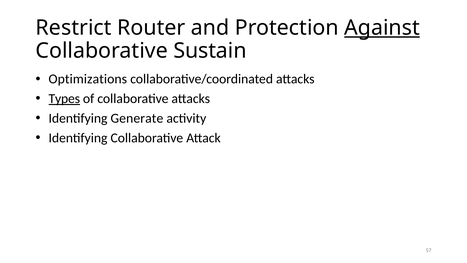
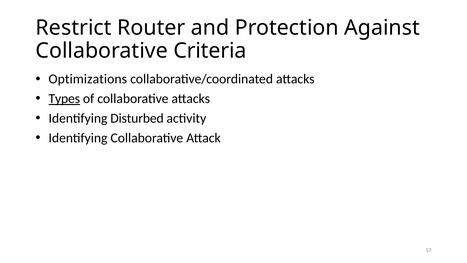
Against underline: present -> none
Sustain: Sustain -> Criteria
Generate: Generate -> Disturbed
